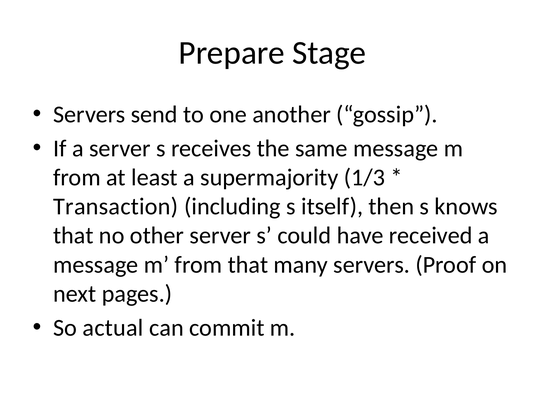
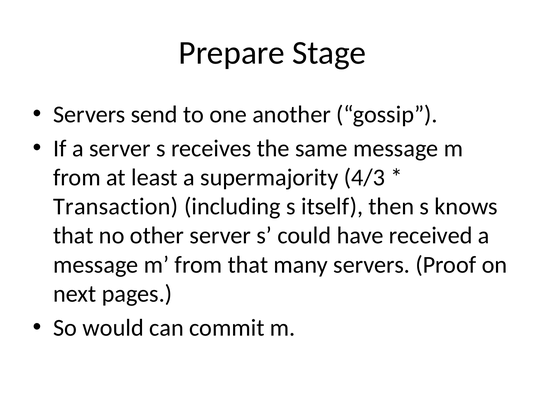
1/3: 1/3 -> 4/3
actual: actual -> would
